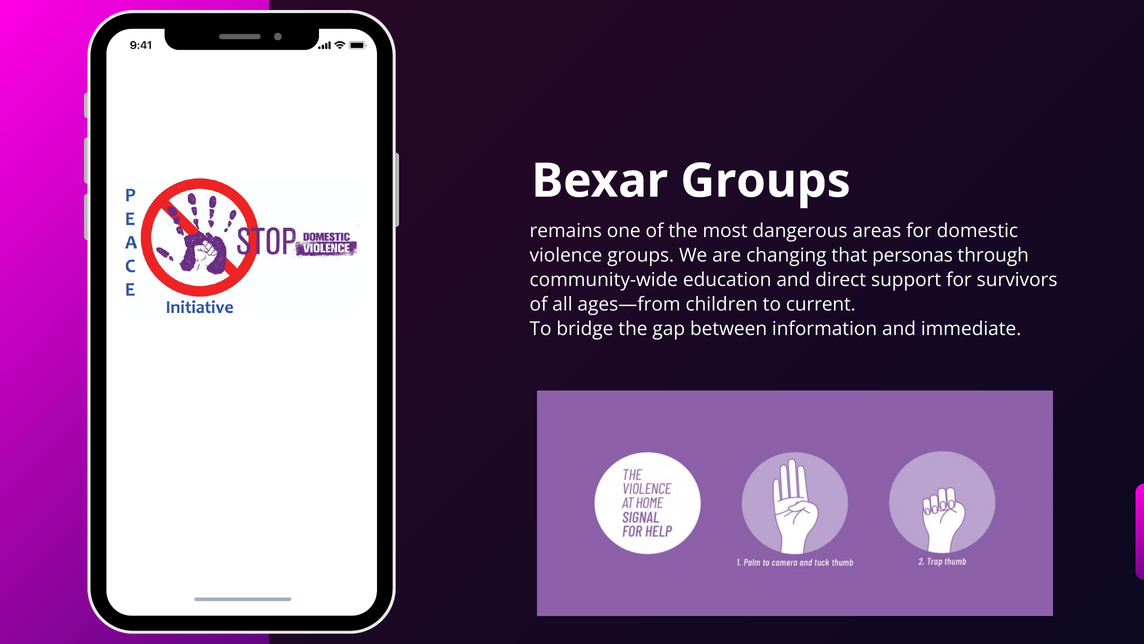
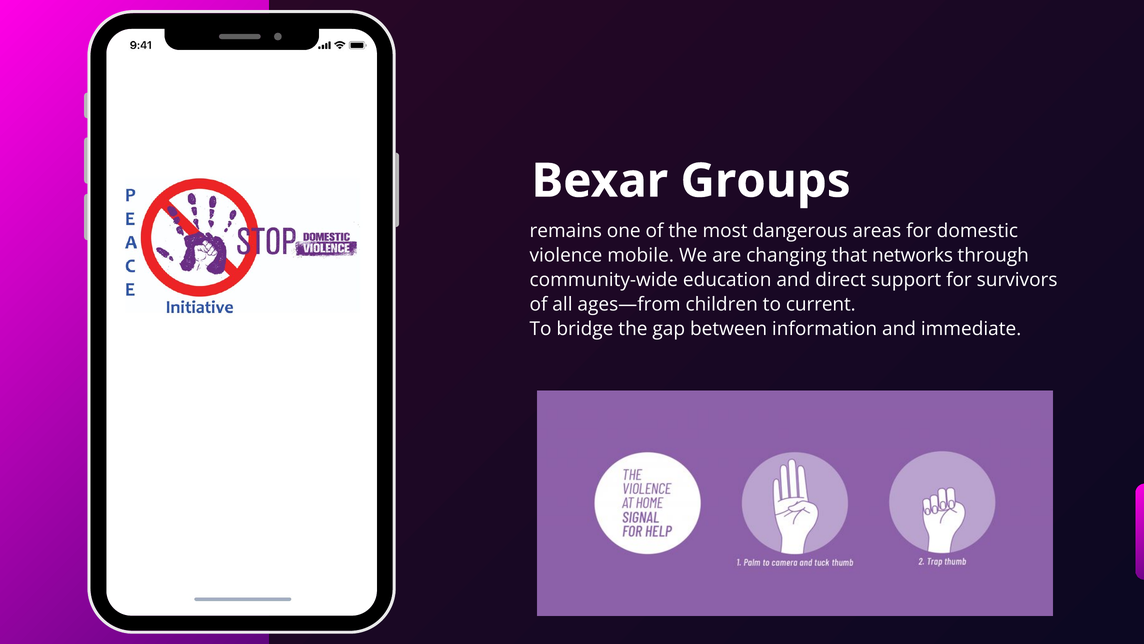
violence groups: groups -> mobile
personas: personas -> networks
